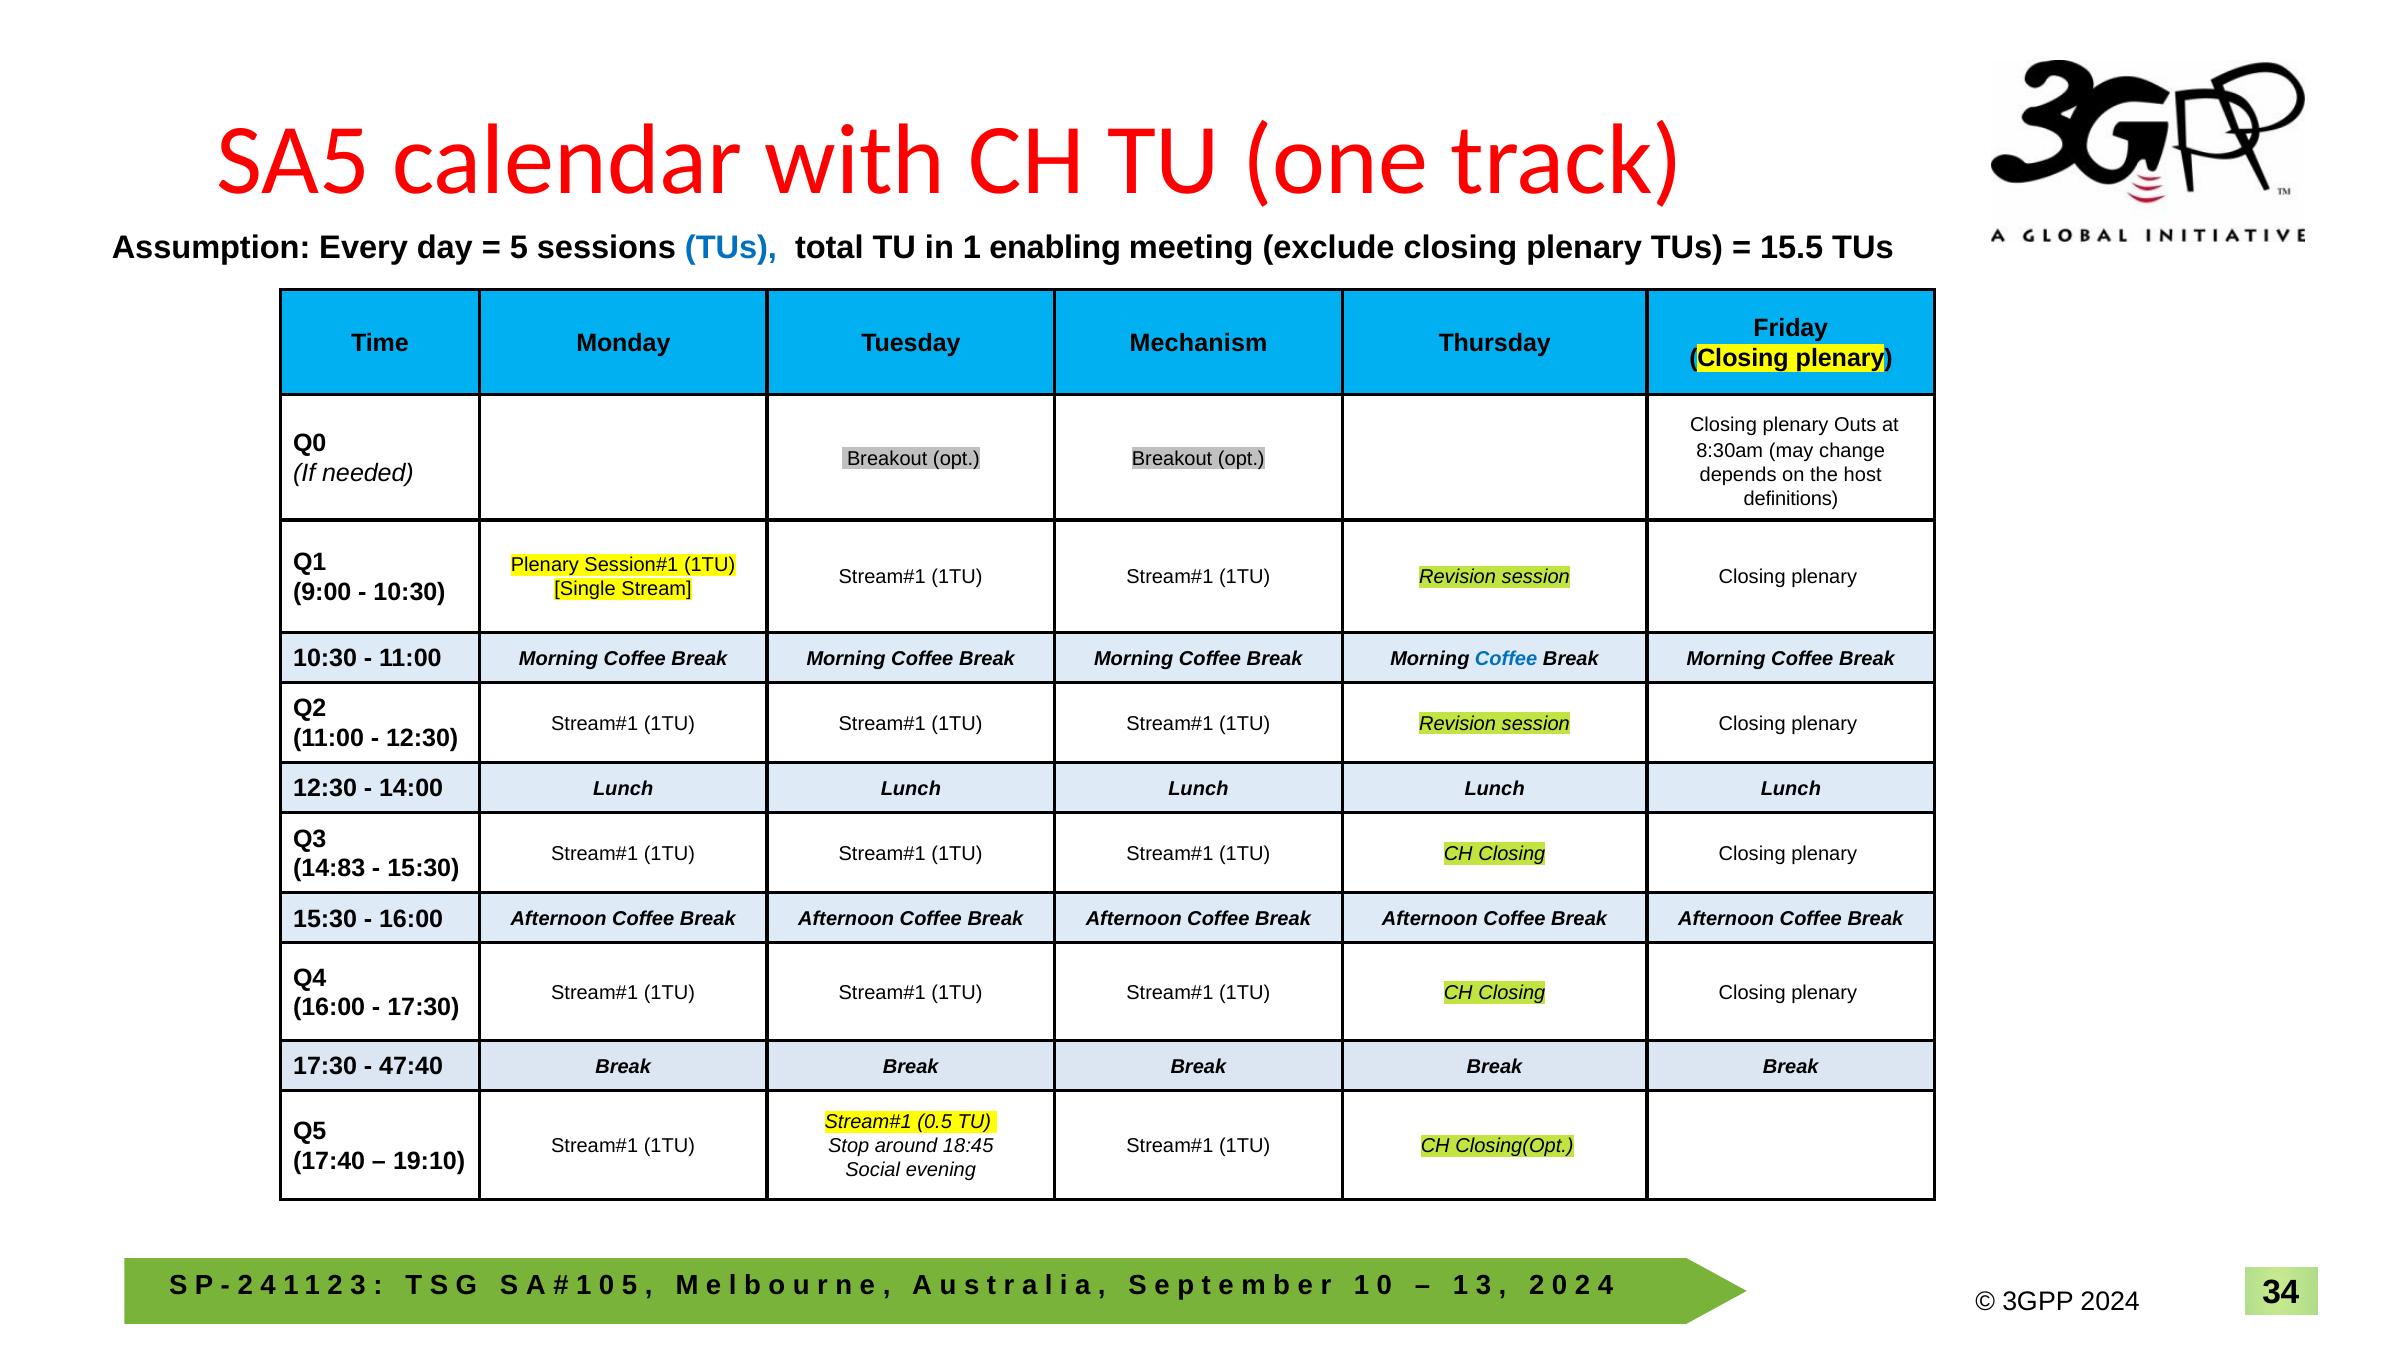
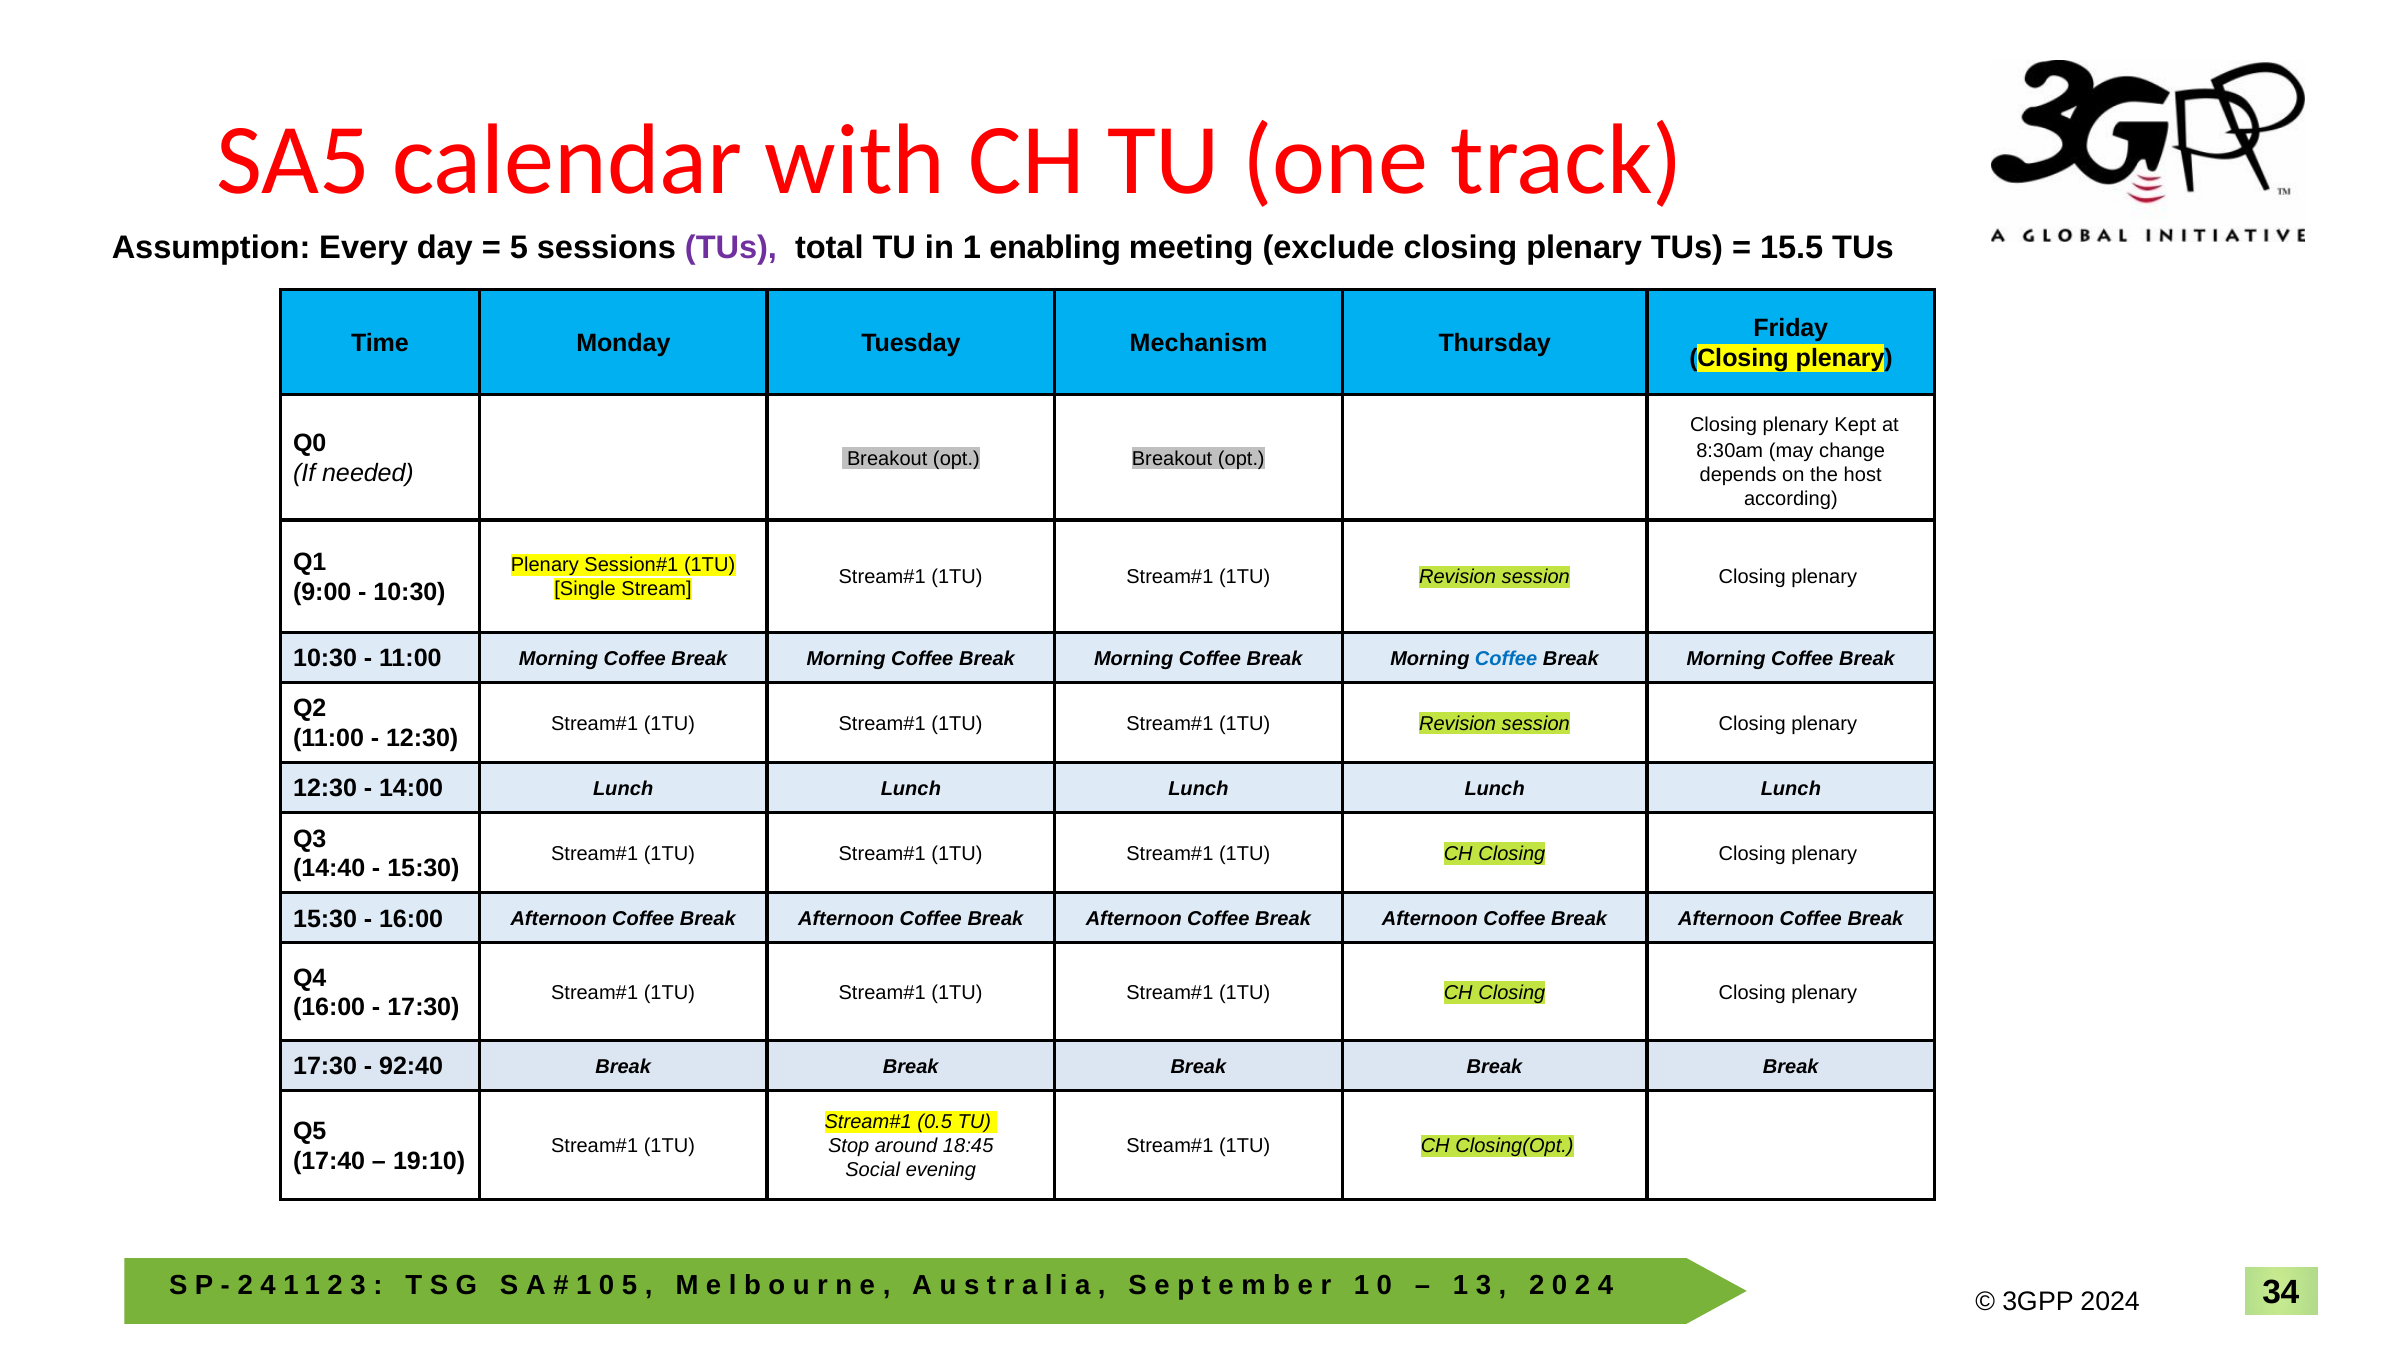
TUs at (731, 247) colour: blue -> purple
Outs: Outs -> Kept
definitions: definitions -> according
14:83: 14:83 -> 14:40
47:40: 47:40 -> 92:40
